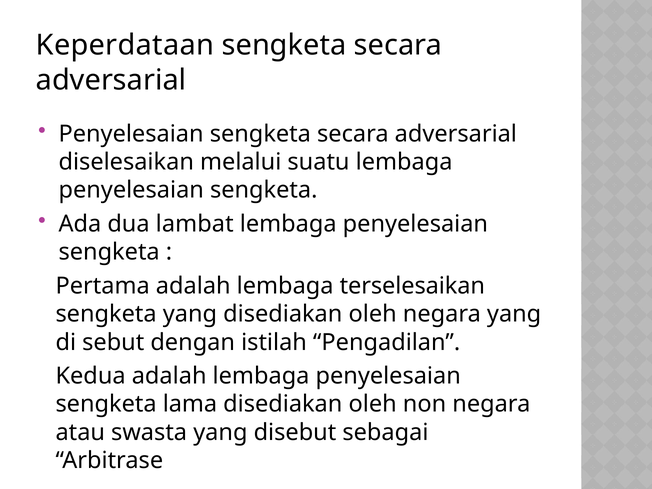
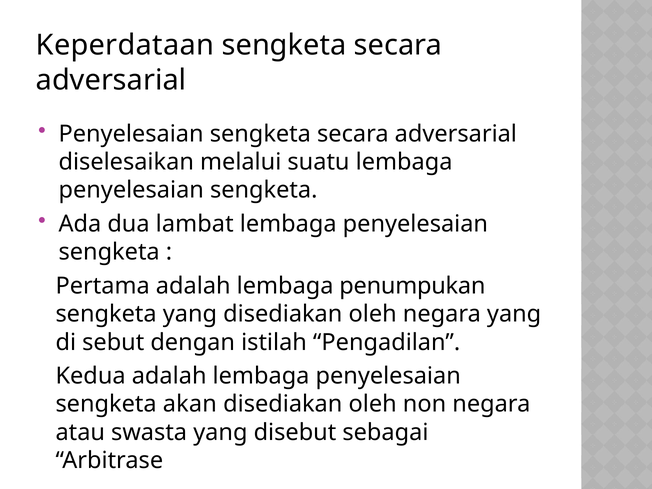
terselesaikan: terselesaikan -> penumpukan
lama: lama -> akan
